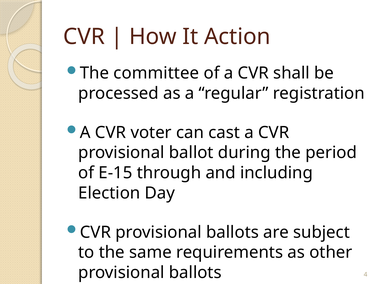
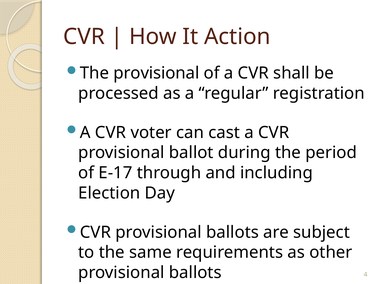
The committee: committee -> provisional
E-15: E-15 -> E-17
